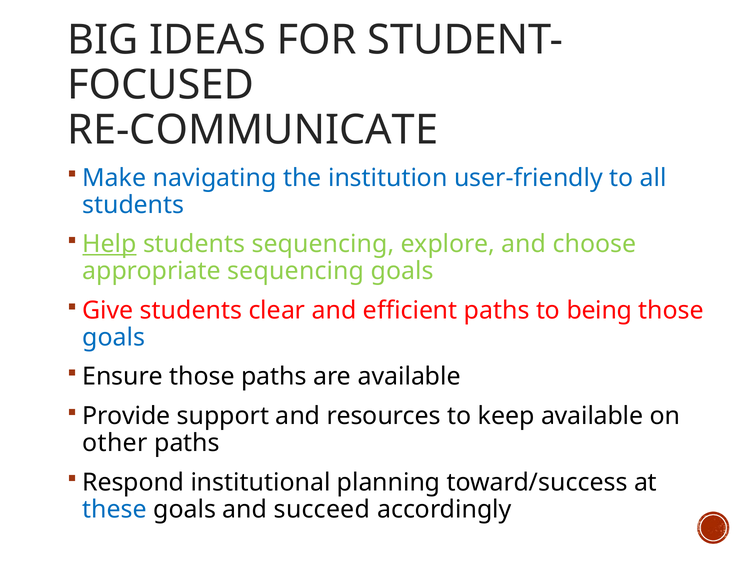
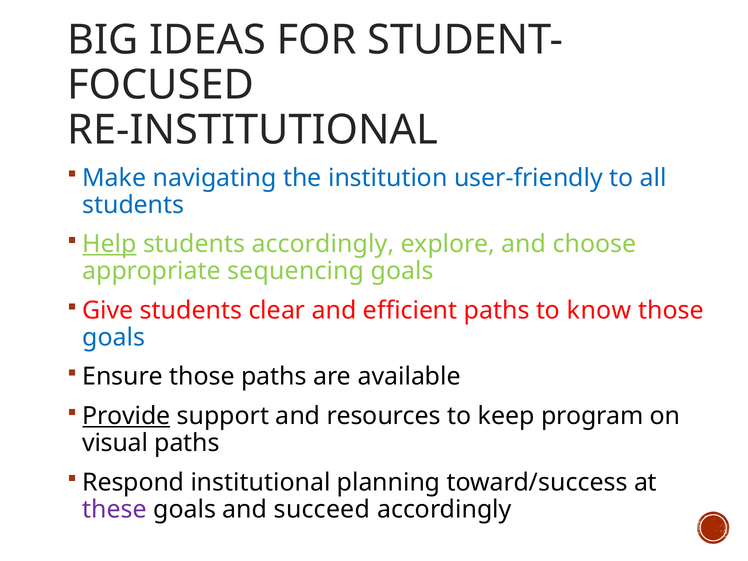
RE-COMMUNICATE: RE-COMMUNICATE -> RE-INSTITUTIONAL
students sequencing: sequencing -> accordingly
being: being -> know
Provide underline: none -> present
keep available: available -> program
other: other -> visual
these colour: blue -> purple
